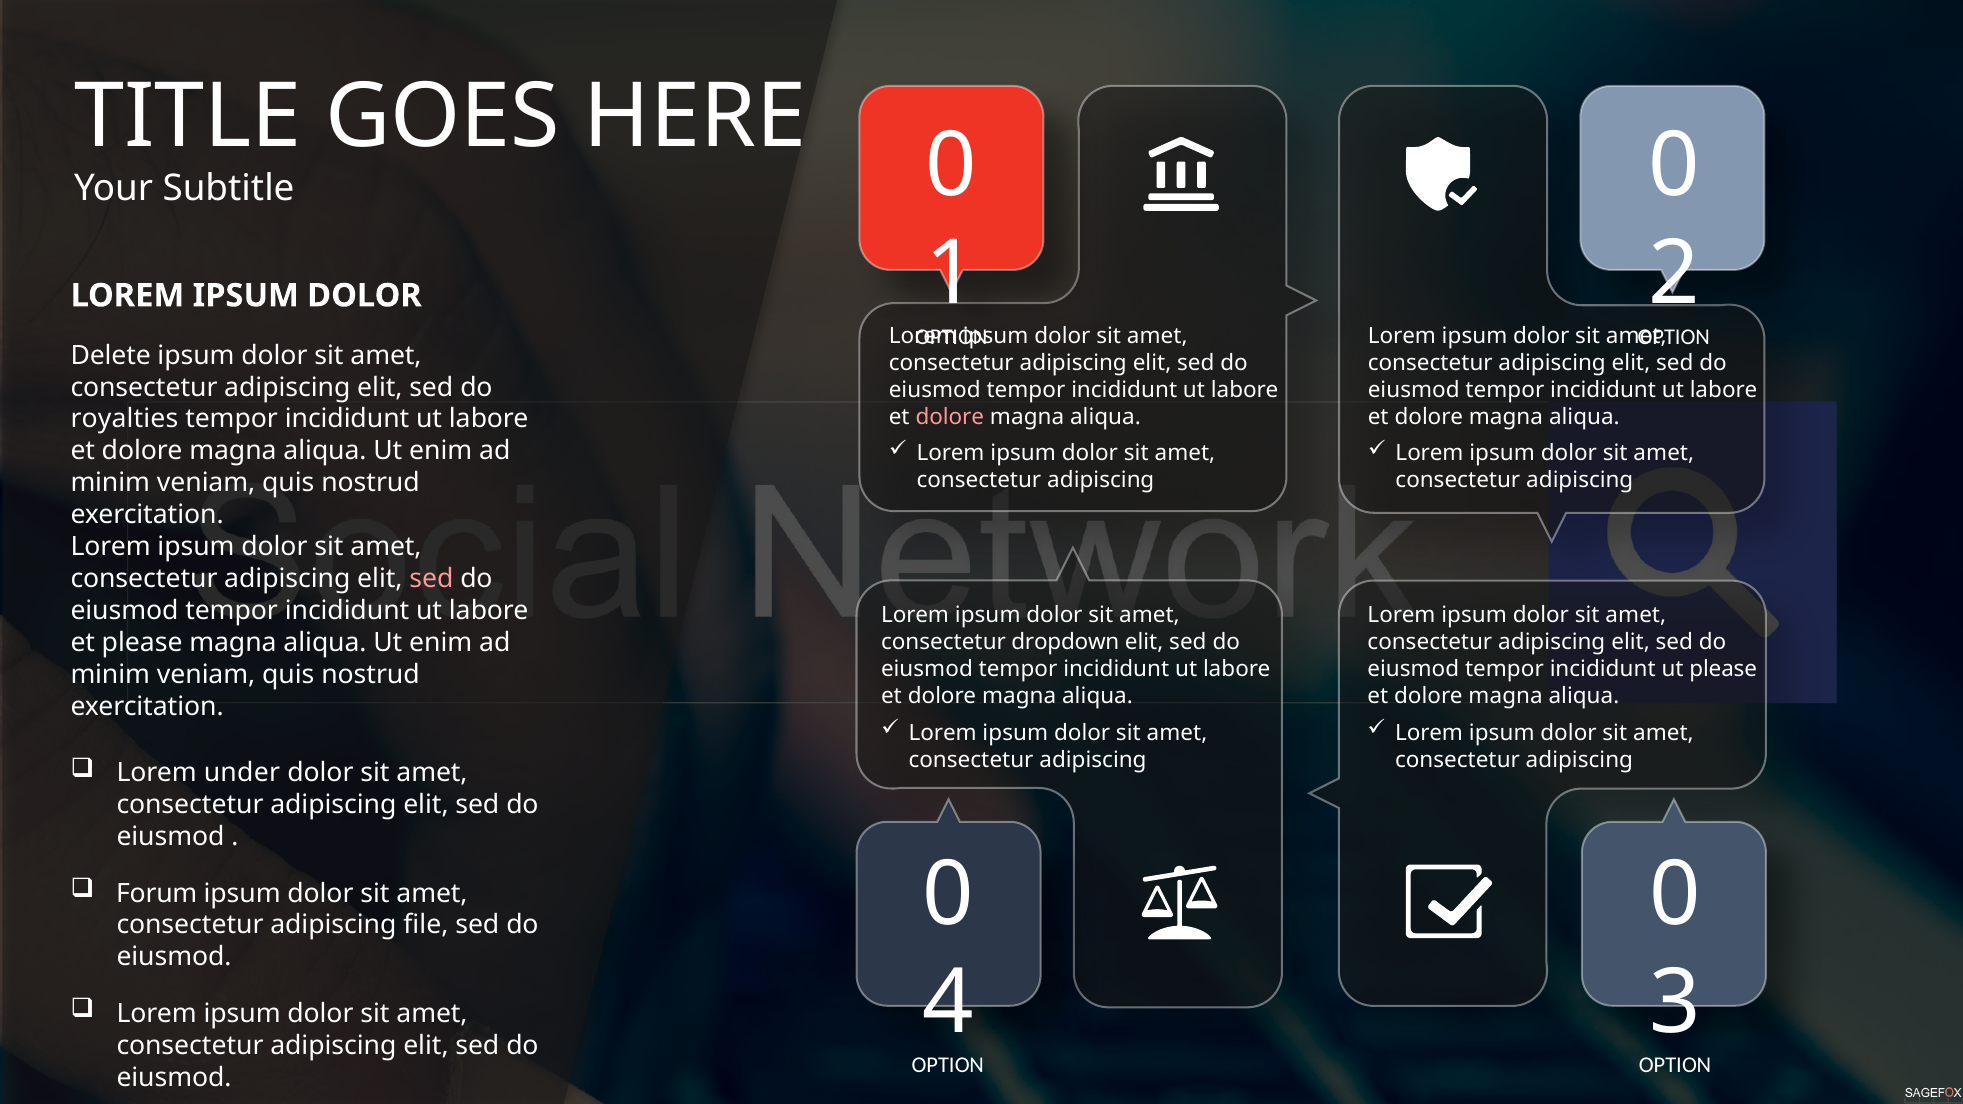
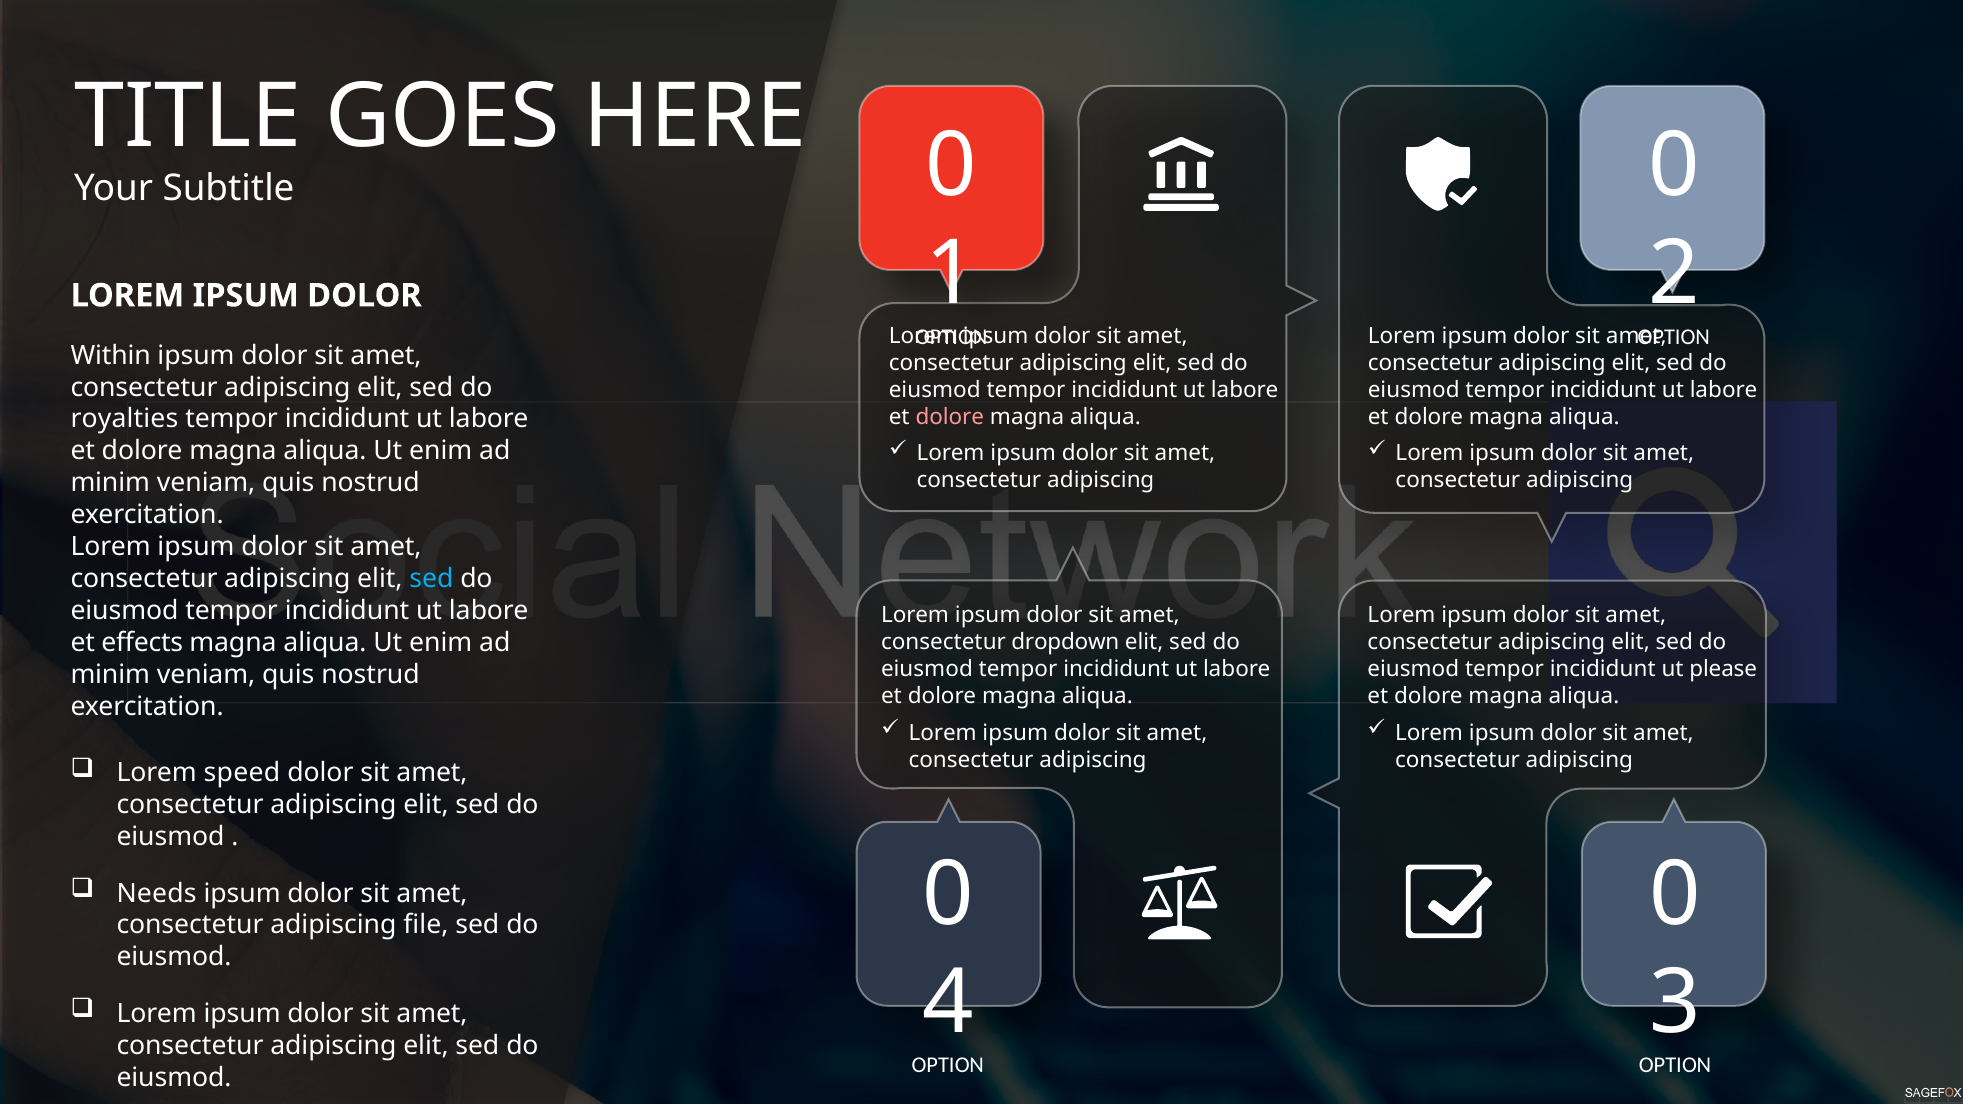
Delete: Delete -> Within
sed at (431, 579) colour: pink -> light blue
et please: please -> effects
under: under -> speed
Forum: Forum -> Needs
